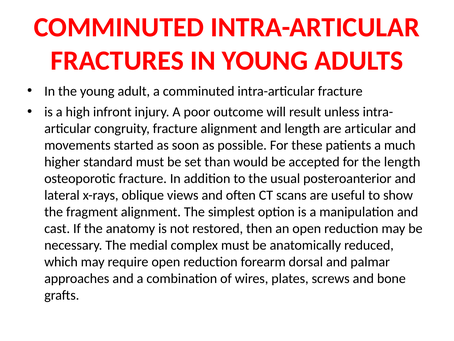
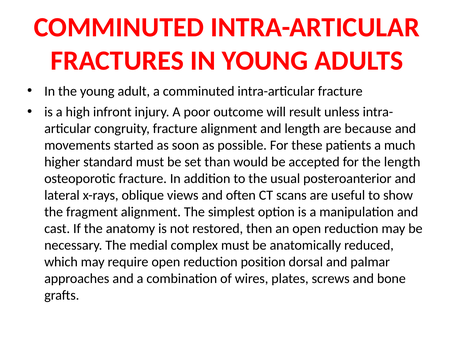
are articular: articular -> because
forearm: forearm -> position
